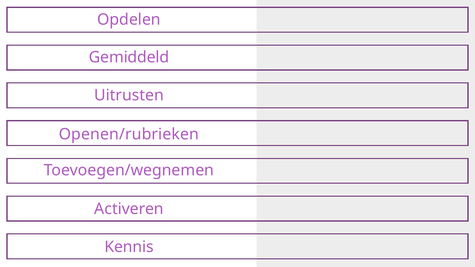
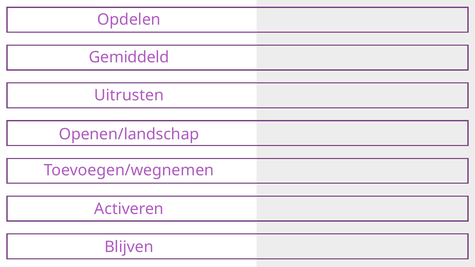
Openen/rubrieken: Openen/rubrieken -> Openen/landschap
Kennis: Kennis -> Blijven
